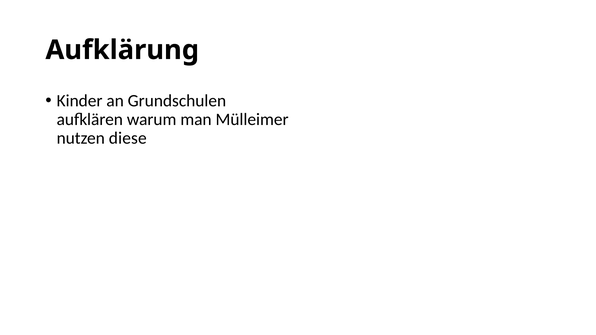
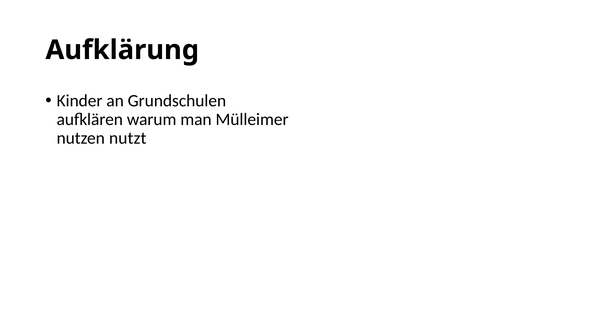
diese: diese -> nutzt
